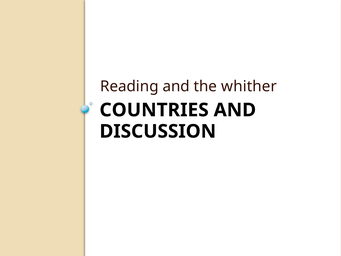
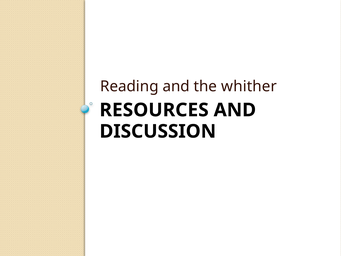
COUNTRIES: COUNTRIES -> RESOURCES
